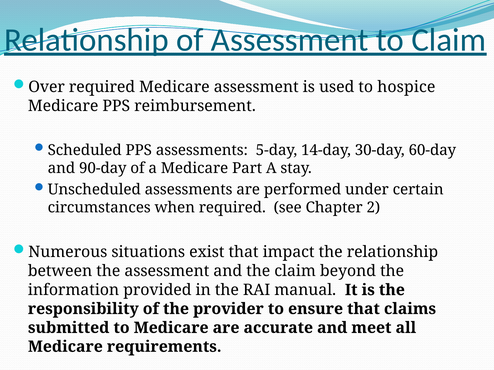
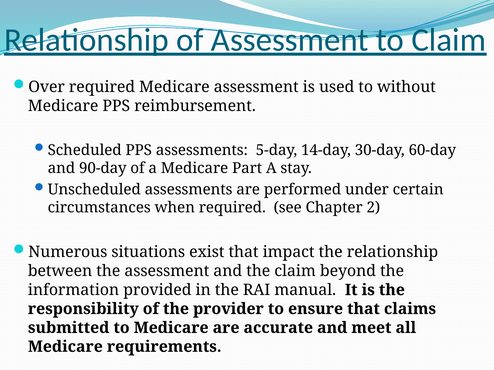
hospice: hospice -> without
